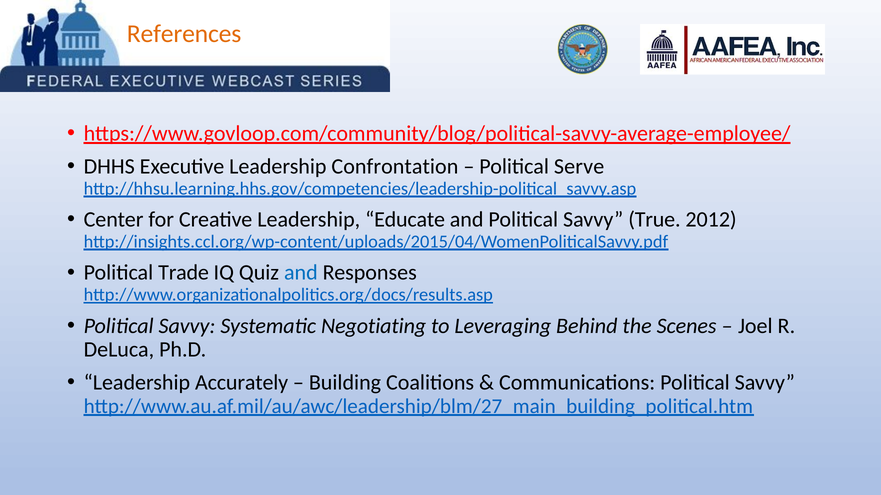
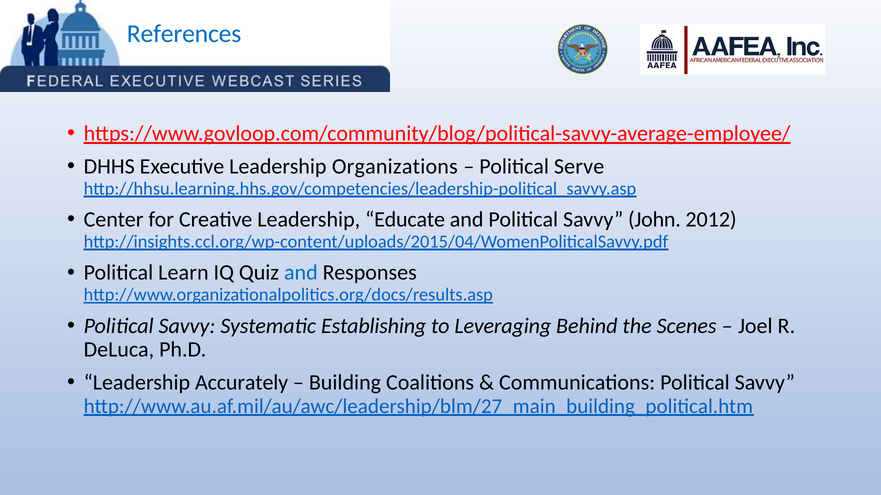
References colour: orange -> blue
Confrontation: Confrontation -> Organizations
True: True -> John
Trade: Trade -> Learn
Negotiating: Negotiating -> Establishing
